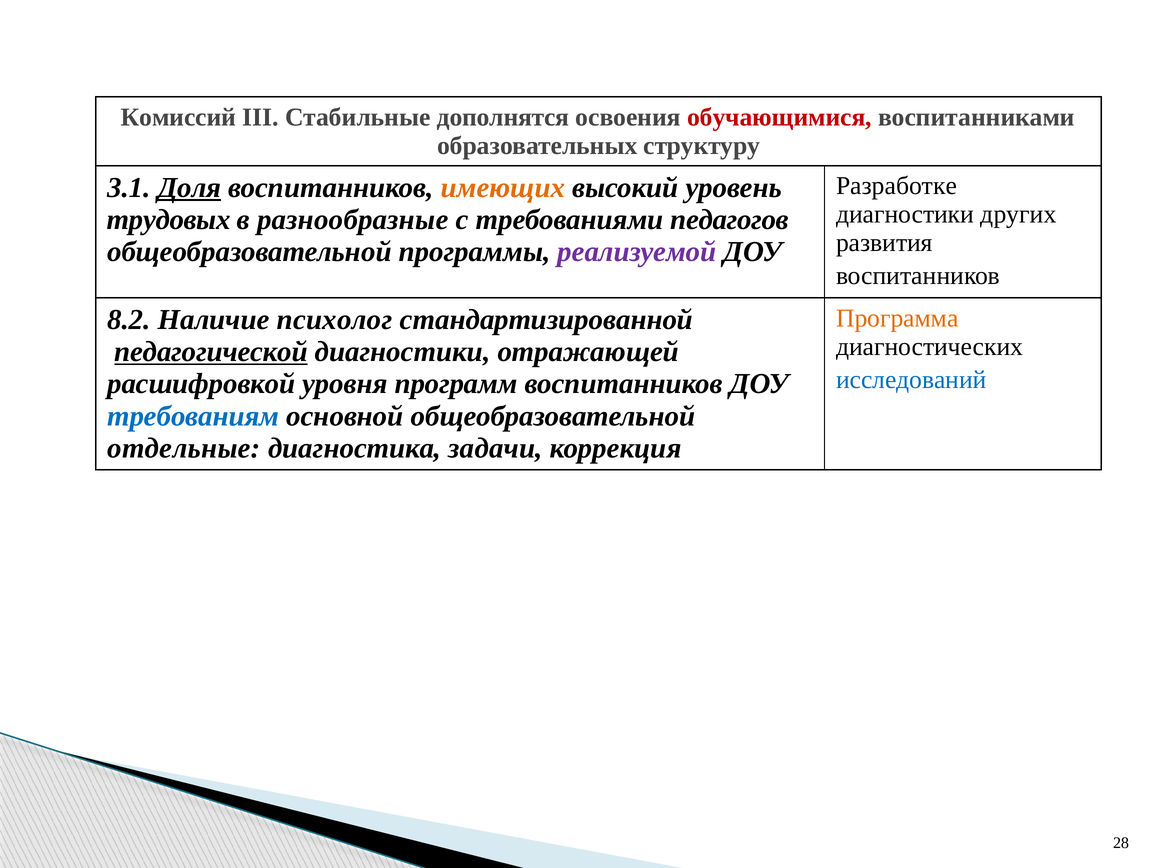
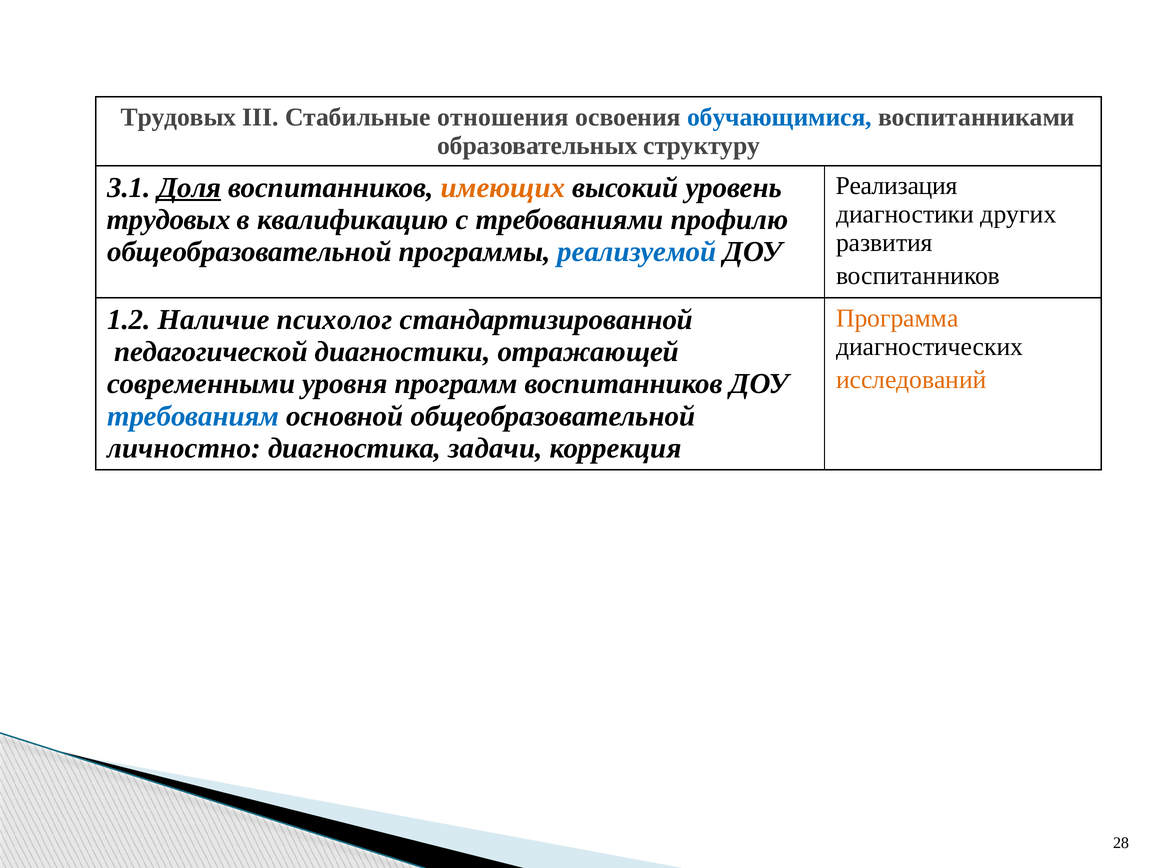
Комиссий at (178, 117): Комиссий -> Трудовых
дополнятся: дополнятся -> отношения
обучающимися colour: red -> blue
Разработке: Разработке -> Реализация
разнообразные: разнообразные -> квалификацию
педагогов: педагогов -> профилю
реализуемой colour: purple -> blue
8.2: 8.2 -> 1.2
педагогической underline: present -> none
исследований colour: blue -> orange
расшифровкой: расшифровкой -> современными
отдельные: отдельные -> личностно
